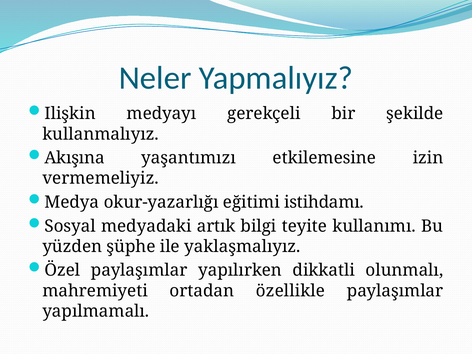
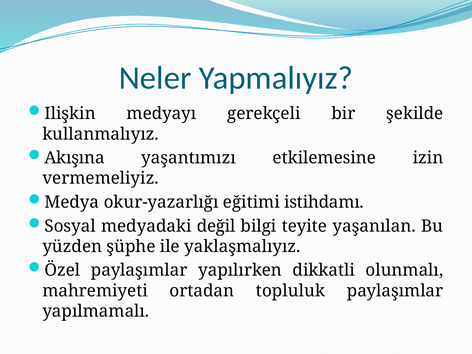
artık: artık -> değil
kullanımı: kullanımı -> yaşanılan
özellikle: özellikle -> topluluk
